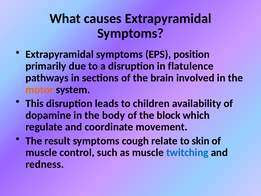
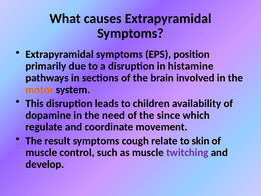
flatulence: flatulence -> histamine
body: body -> need
block: block -> since
twitching colour: blue -> purple
redness: redness -> develop
